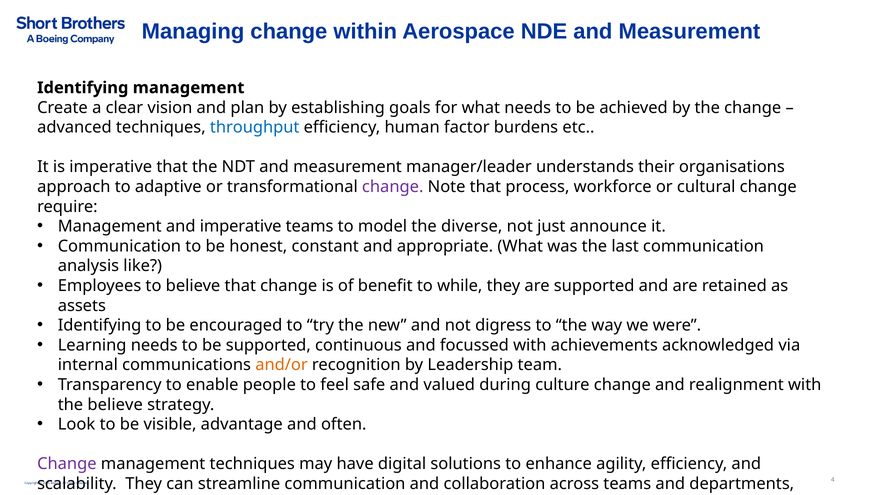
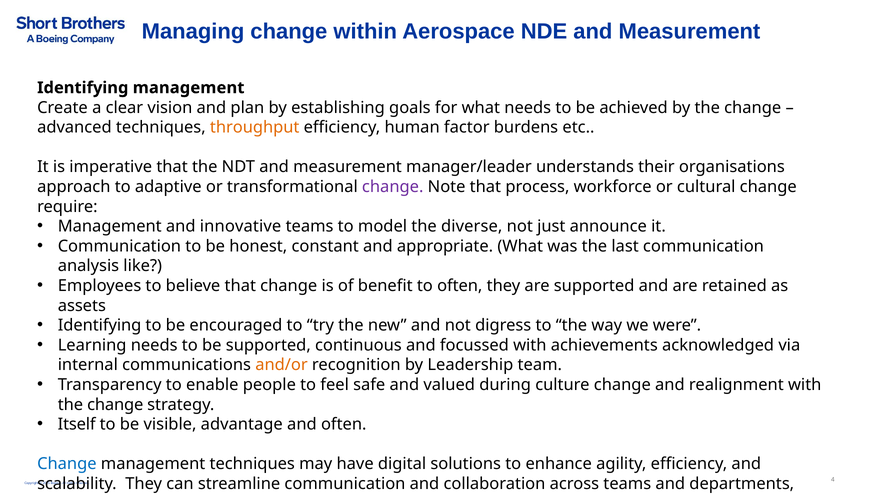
throughput colour: blue -> orange
and imperative: imperative -> innovative
to while: while -> often
believe at (115, 405): believe -> change
Look: Look -> Itself
Change at (67, 464) colour: purple -> blue
